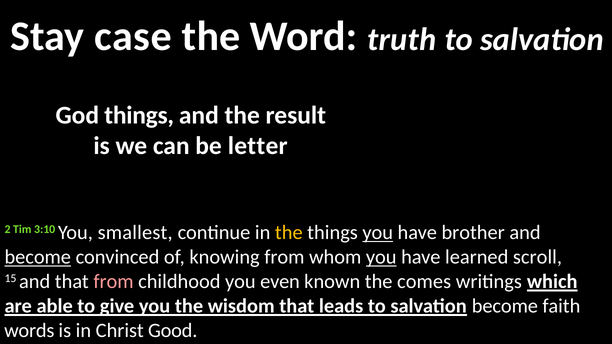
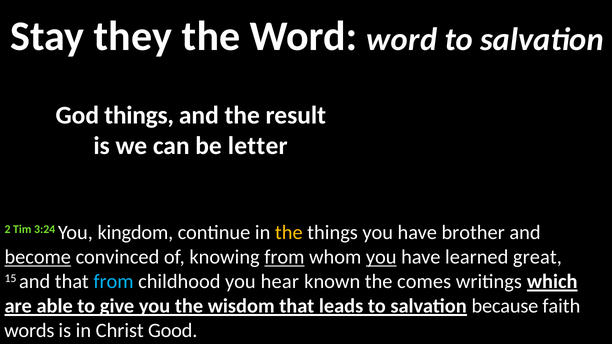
case: case -> they
Word truth: truth -> word
3:10: 3:10 -> 3:24
smallest: smallest -> kingdom
you at (378, 233) underline: present -> none
from at (284, 257) underline: none -> present
scroll: scroll -> great
from at (114, 282) colour: pink -> light blue
even: even -> hear
become at (505, 306): become -> because
